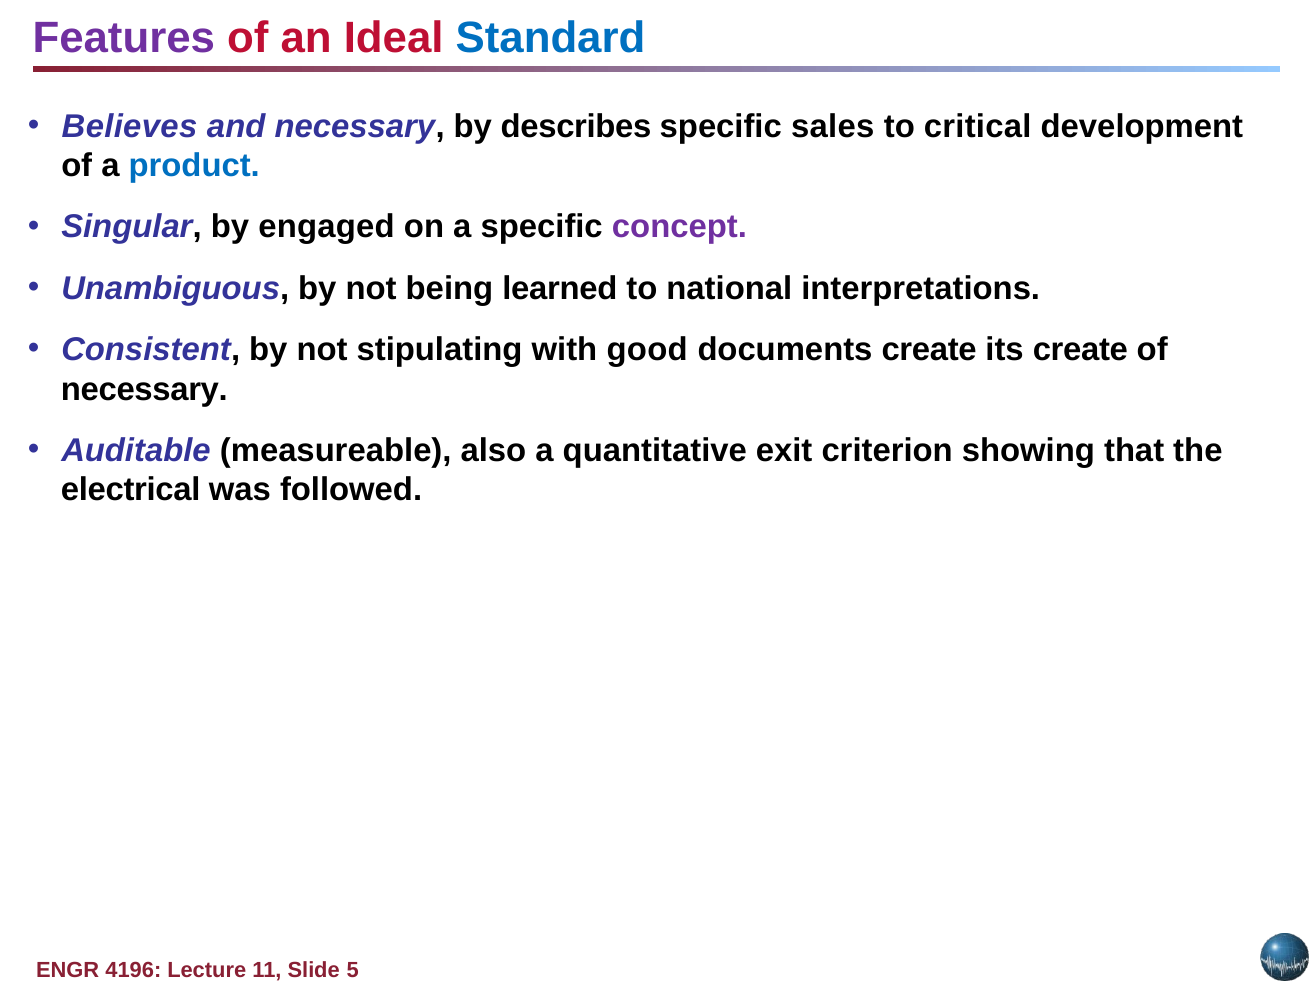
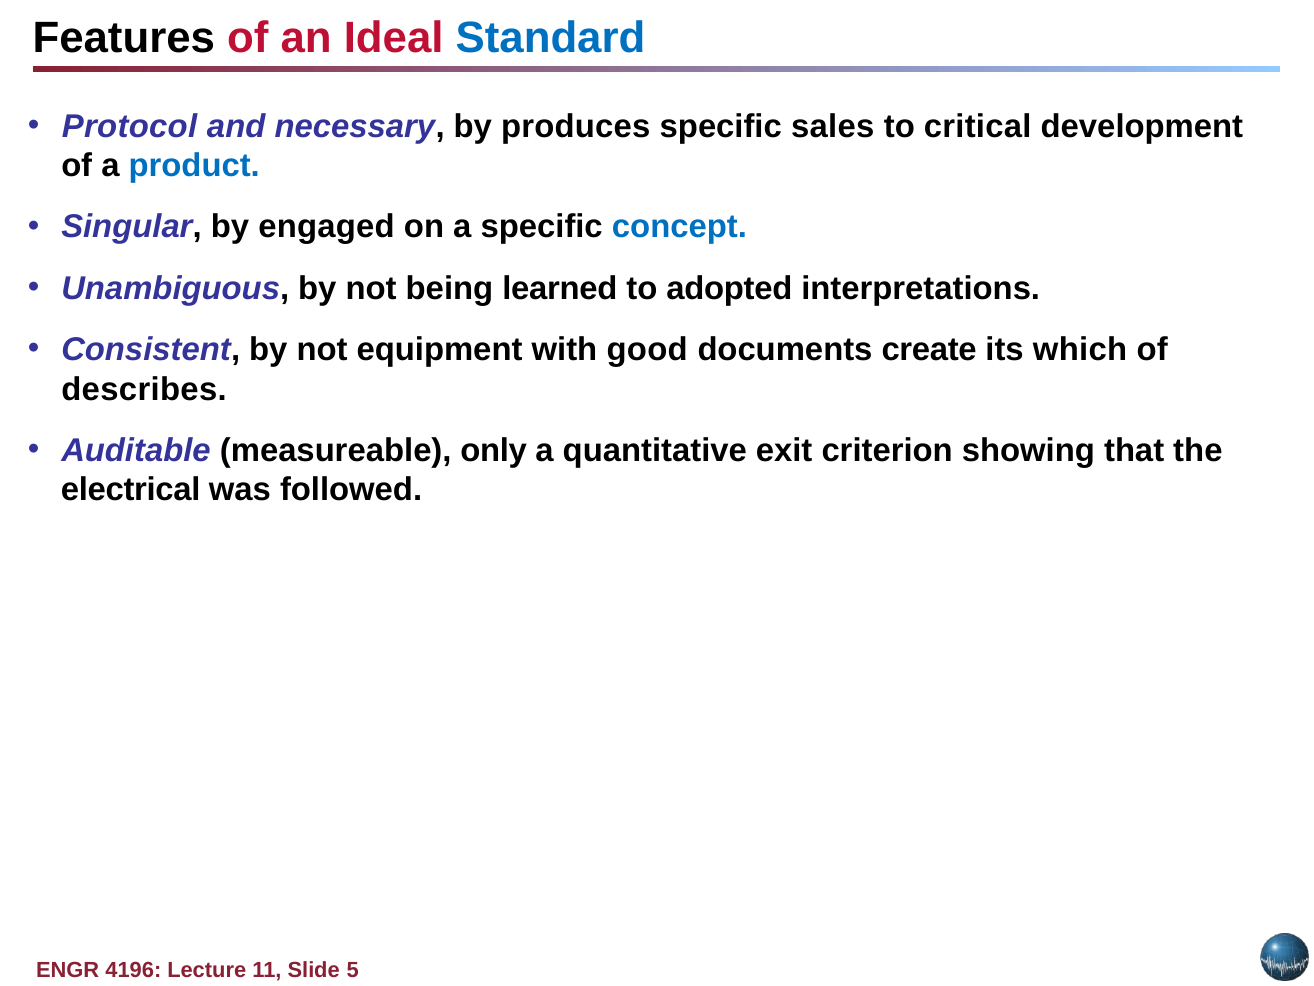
Features colour: purple -> black
Believes: Believes -> Protocol
describes: describes -> produces
concept colour: purple -> blue
national: national -> adopted
stipulating: stipulating -> equipment
its create: create -> which
necessary at (144, 389): necessary -> describes
also: also -> only
